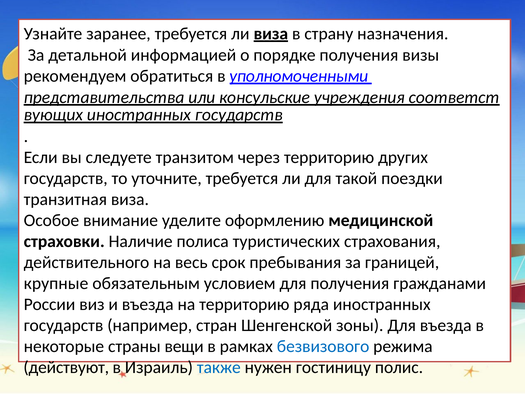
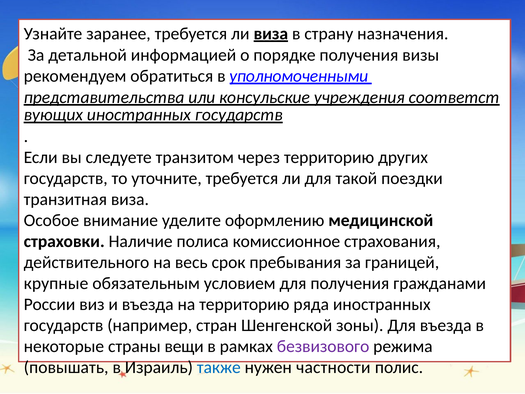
туристических: туристических -> комиссионное
безвизового colour: blue -> purple
действуют: действуют -> повышать
гостиницу: гостиницу -> частности
